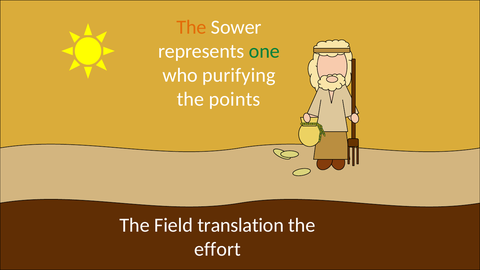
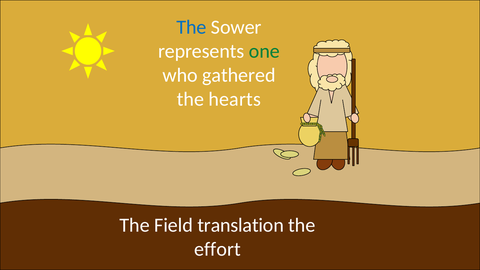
The at (191, 27) colour: orange -> blue
purifying: purifying -> gathered
points: points -> hearts
